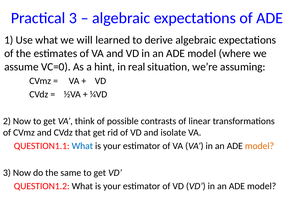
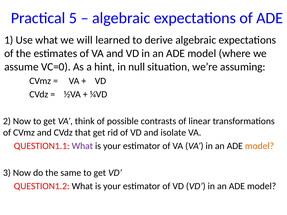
Practical 3: 3 -> 5
real: real -> null
What at (82, 146) colour: blue -> purple
